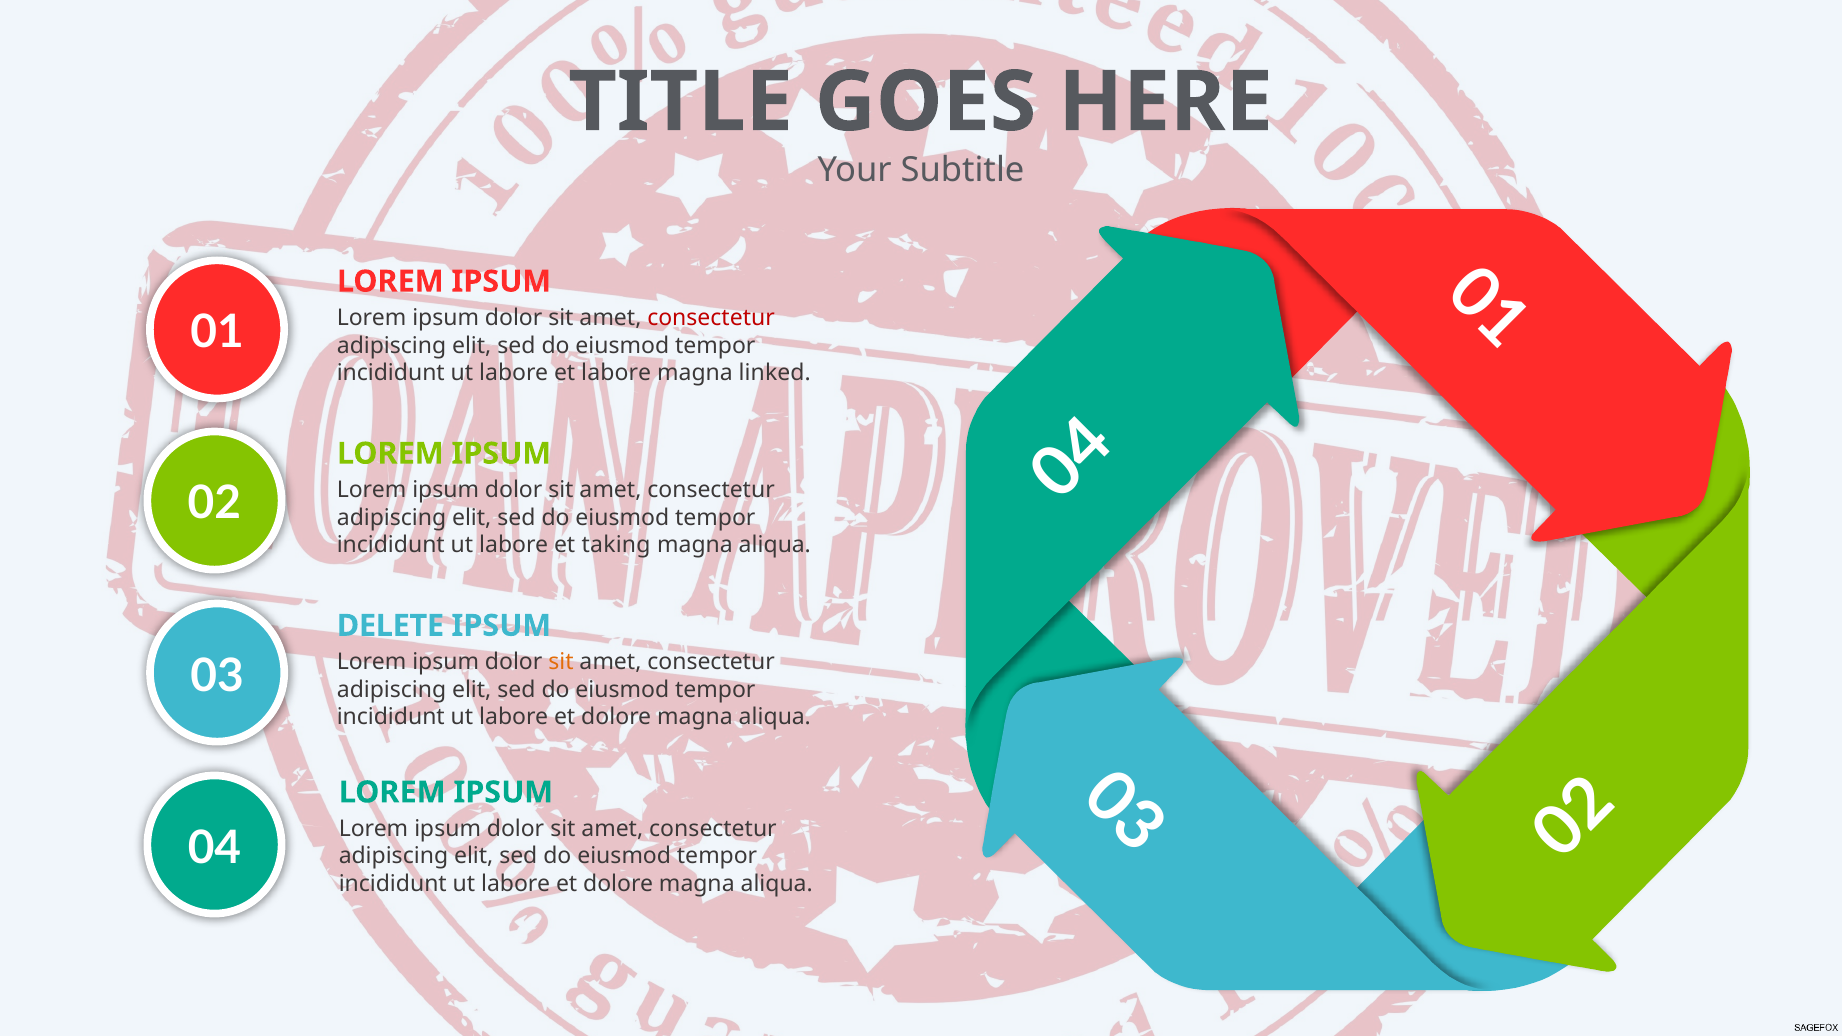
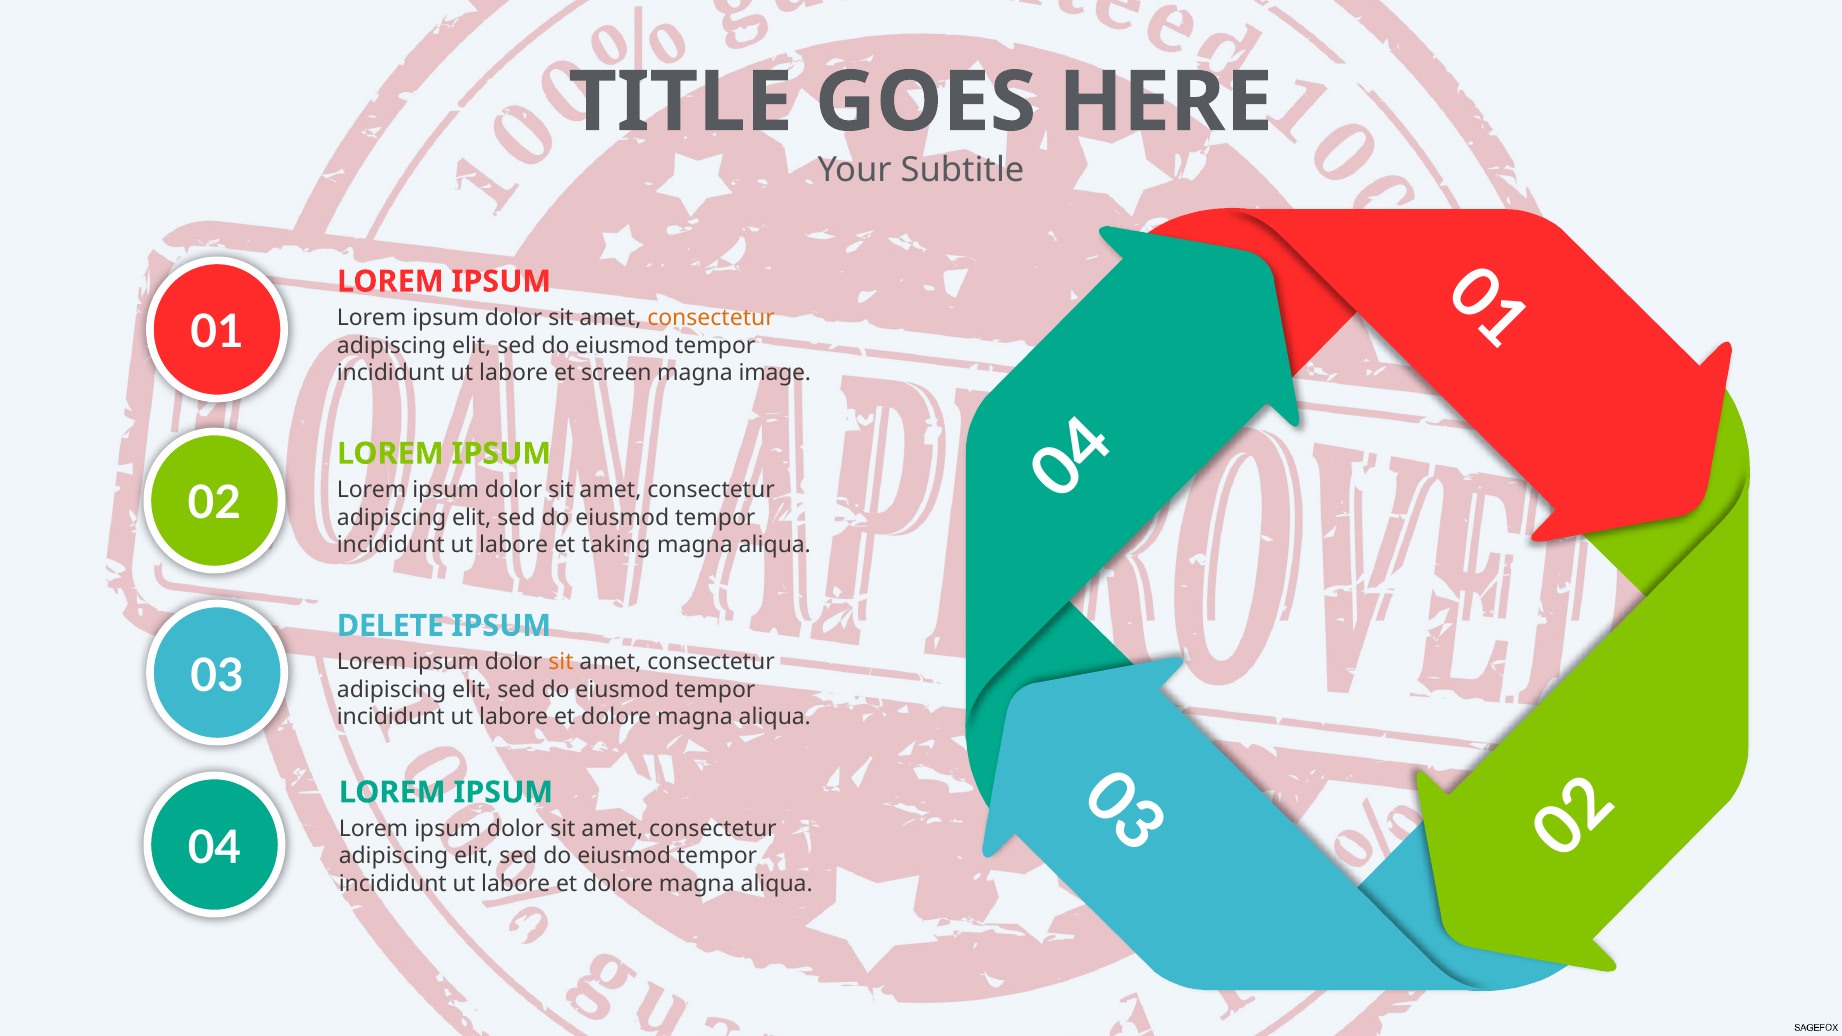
consectetur at (711, 318) colour: red -> orange
et labore: labore -> screen
linked: linked -> image
